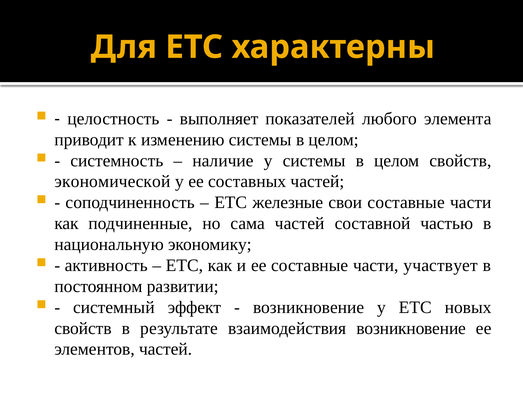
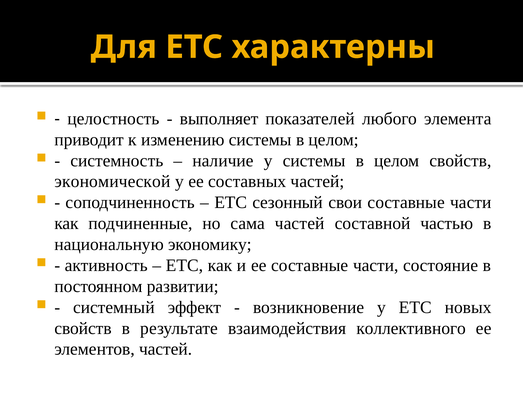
железные: железные -> сезонный
участвует: участвует -> состояние
взаимодействия возникновение: возникновение -> коллективного
